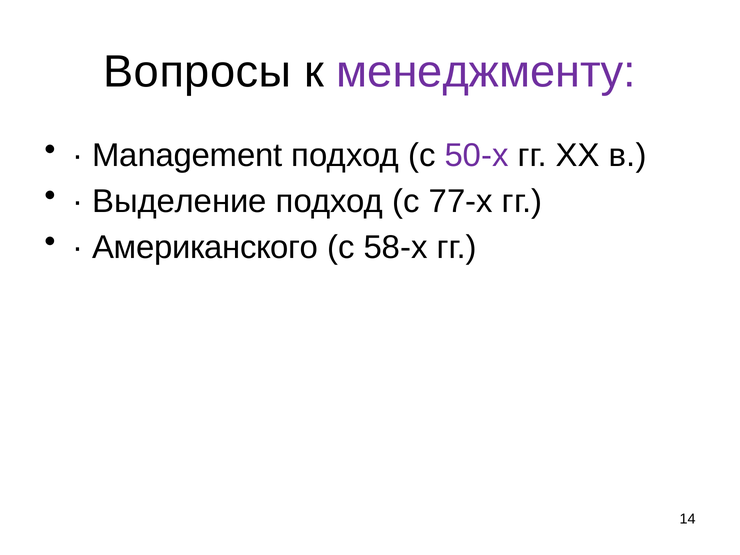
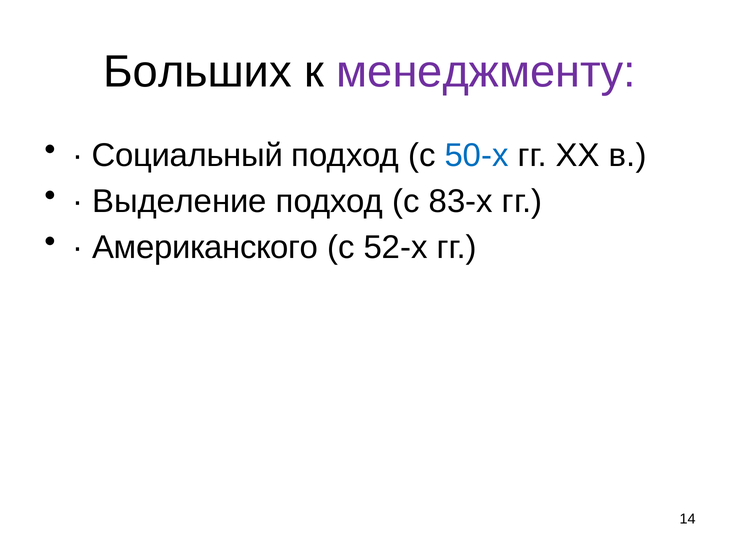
Вопросы: Вопросы -> Больших
Management: Management -> Социальный
50-х colour: purple -> blue
77-х: 77-х -> 83-х
58-х: 58-х -> 52-х
